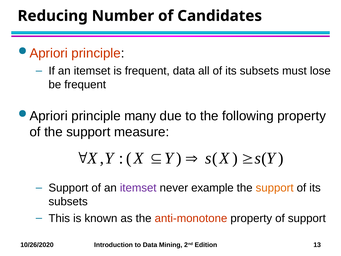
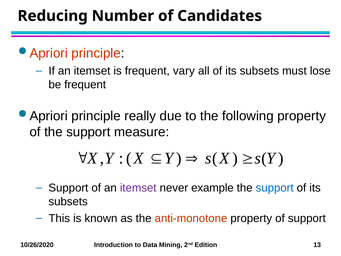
frequent data: data -> vary
many: many -> really
support at (275, 188) colour: orange -> blue
